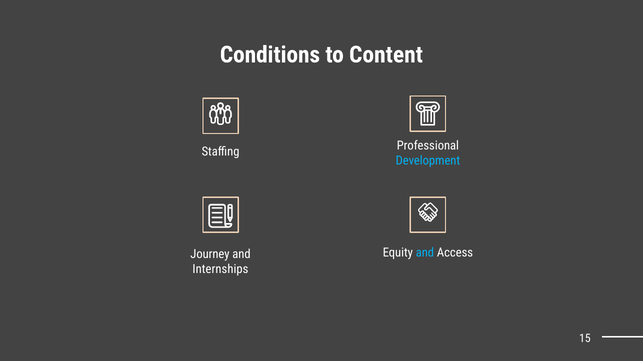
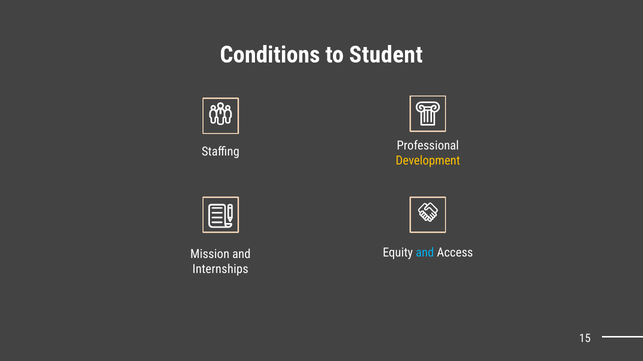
Content: Content -> Student
Development colour: light blue -> yellow
Journey: Journey -> Mission
